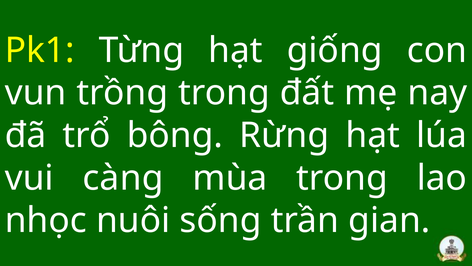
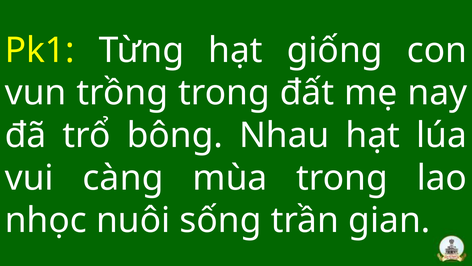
Rừng: Rừng -> Nhau
